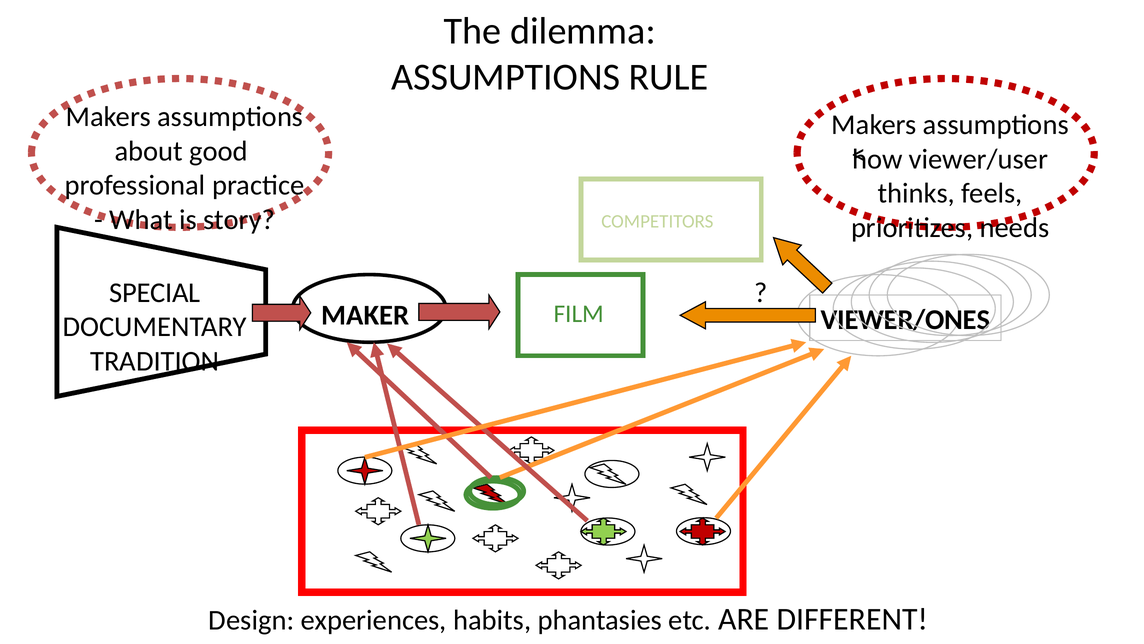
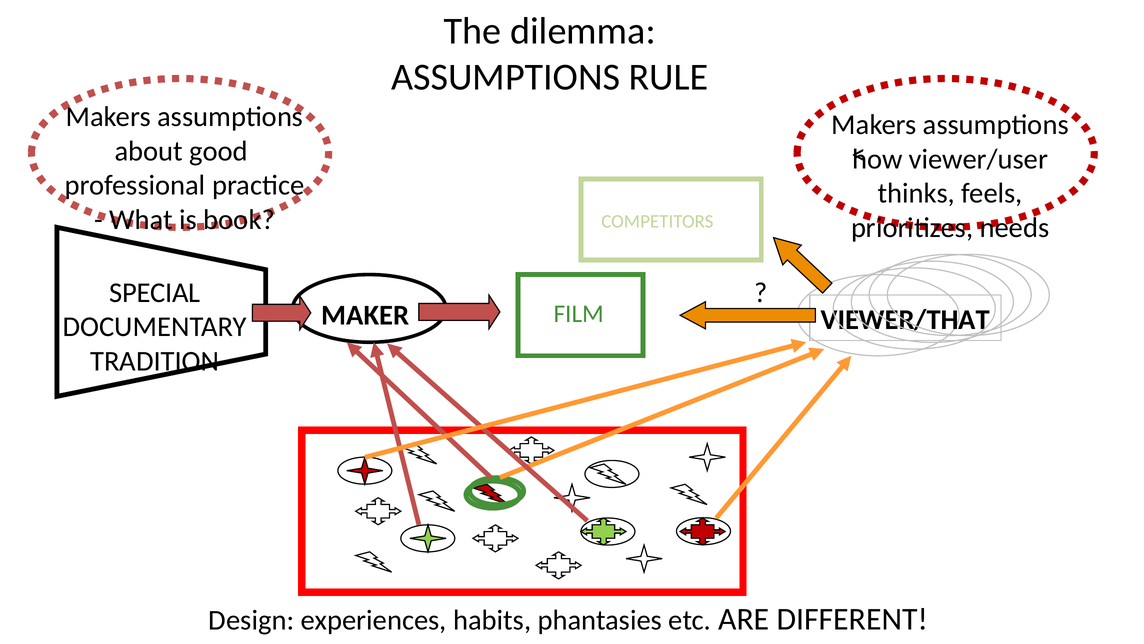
story: story -> book
VIEWER/ONES: VIEWER/ONES -> VIEWER/THAT
